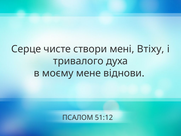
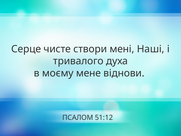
Втіху: Втіху -> Наші
